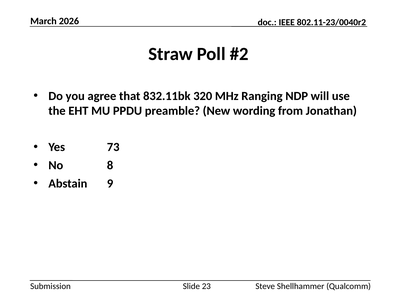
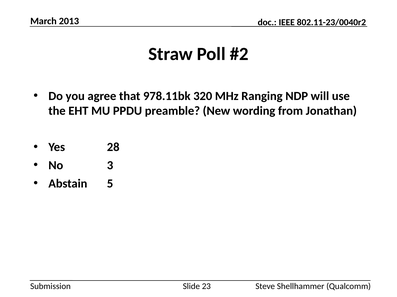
2026: 2026 -> 2013
832.11bk: 832.11bk -> 978.11bk
73: 73 -> 28
8: 8 -> 3
9: 9 -> 5
